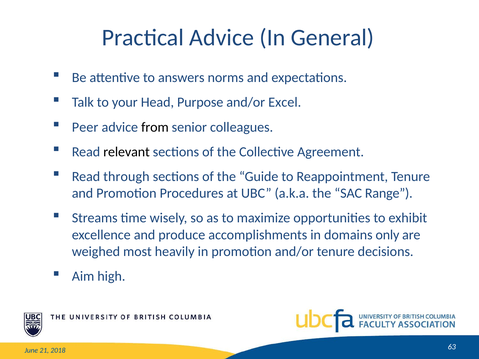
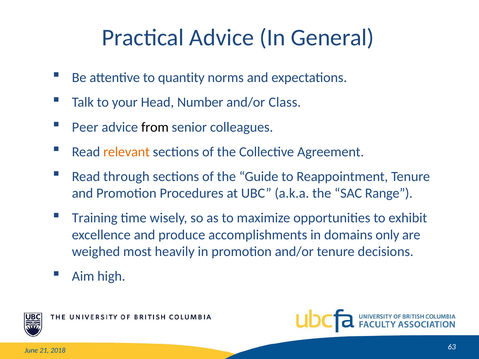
answers: answers -> quantity
Purpose: Purpose -> Number
Excel: Excel -> Class
relevant colour: black -> orange
Streams: Streams -> Training
